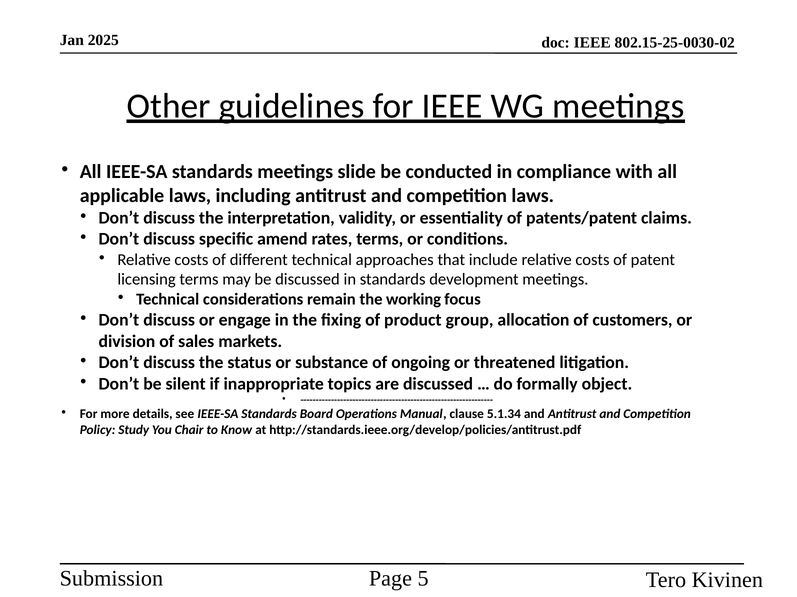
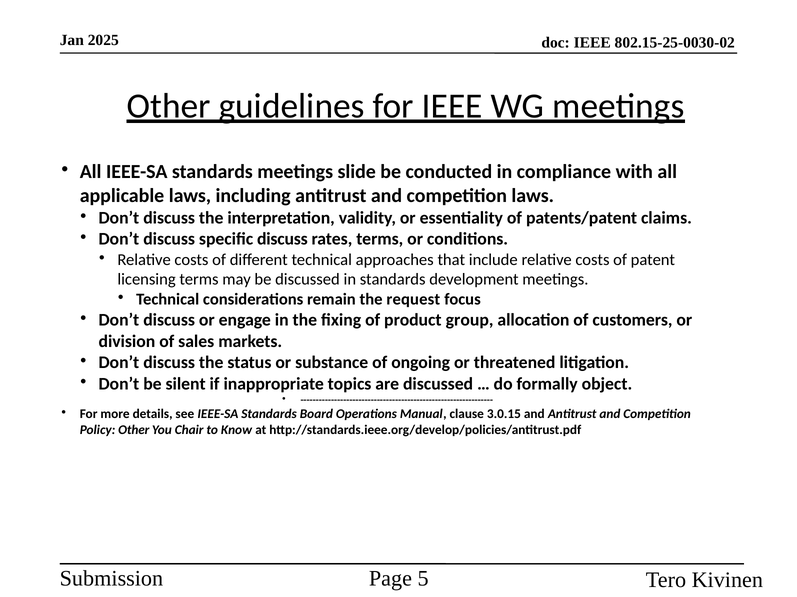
specific amend: amend -> discuss
working: working -> request
5.1.34: 5.1.34 -> 3.0.15
Policy Study: Study -> Other
